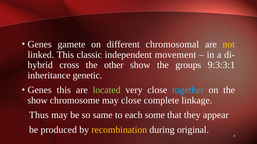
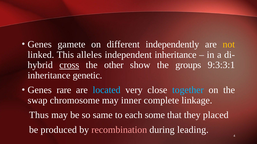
chromosomal: chromosomal -> independently
classic: classic -> alleles
independent movement: movement -> inheritance
cross underline: none -> present
Genes this: this -> rare
located colour: light green -> light blue
show at (38, 101): show -> swap
may close: close -> inner
appear: appear -> placed
recombination colour: yellow -> pink
original: original -> leading
